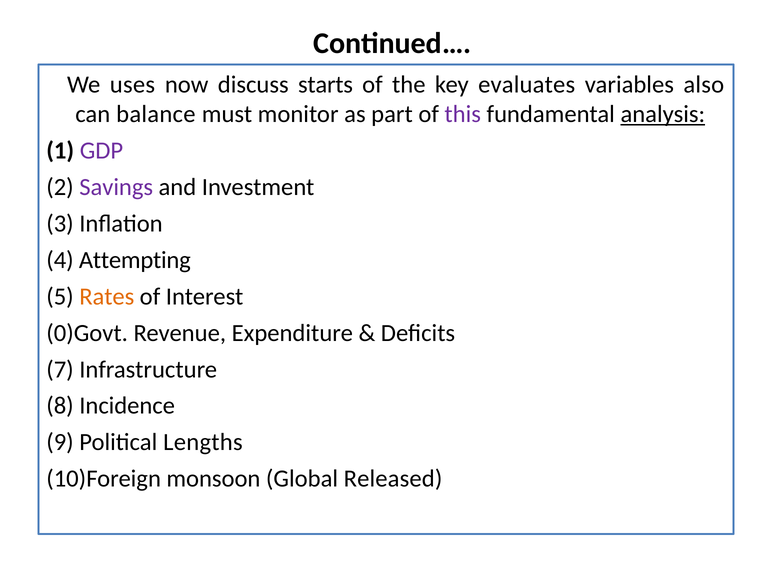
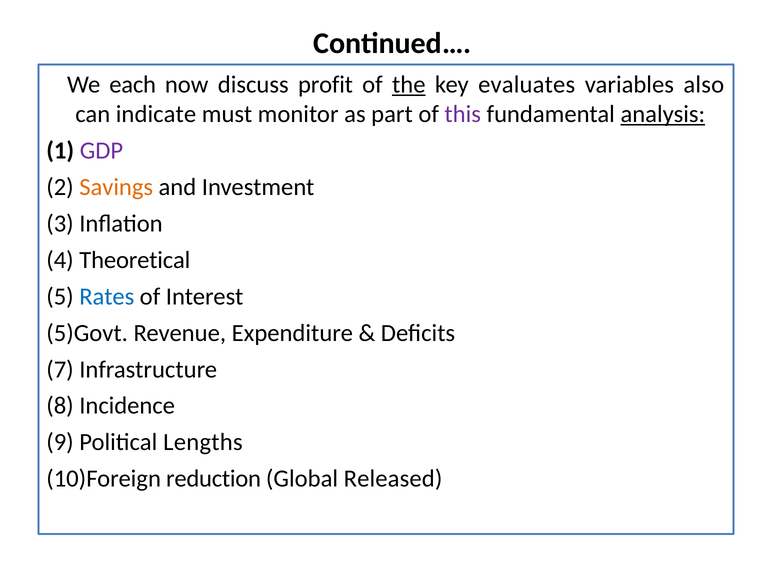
uses: uses -> each
starts: starts -> profit
the underline: none -> present
balance: balance -> indicate
Savings colour: purple -> orange
Attempting: Attempting -> Theoretical
Rates colour: orange -> blue
0)Govt: 0)Govt -> 5)Govt
monsoon: monsoon -> reduction
